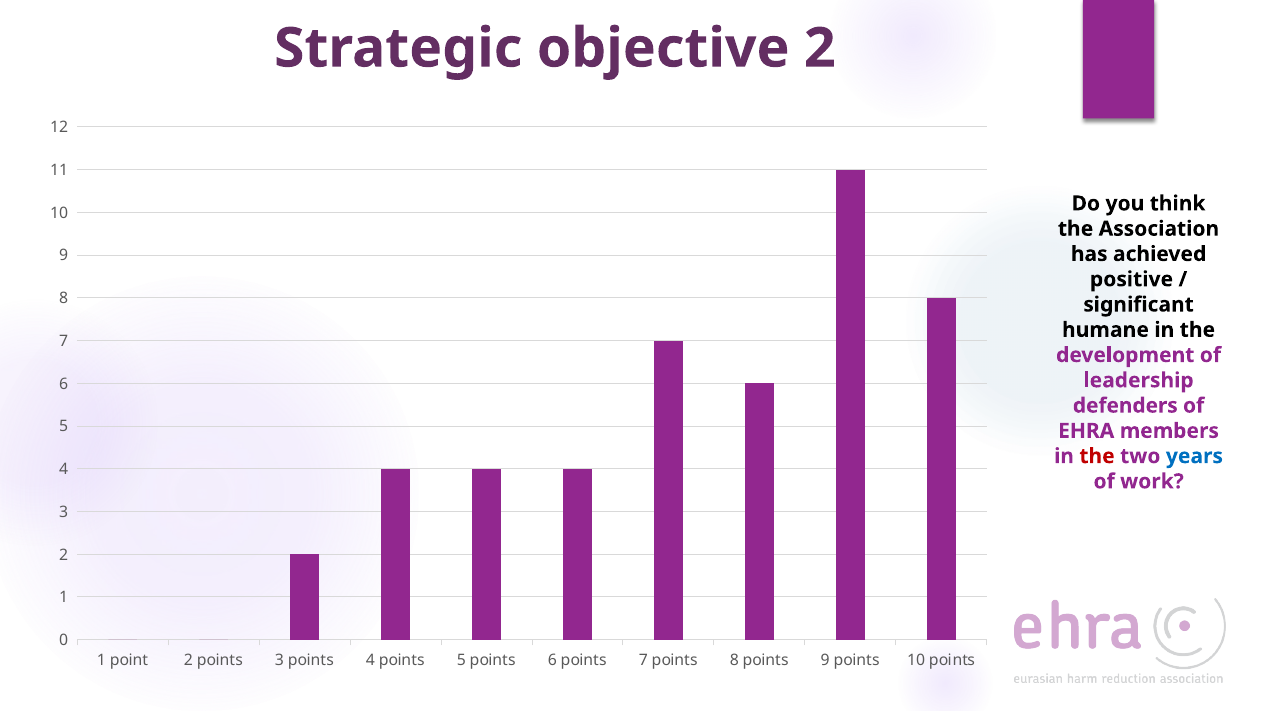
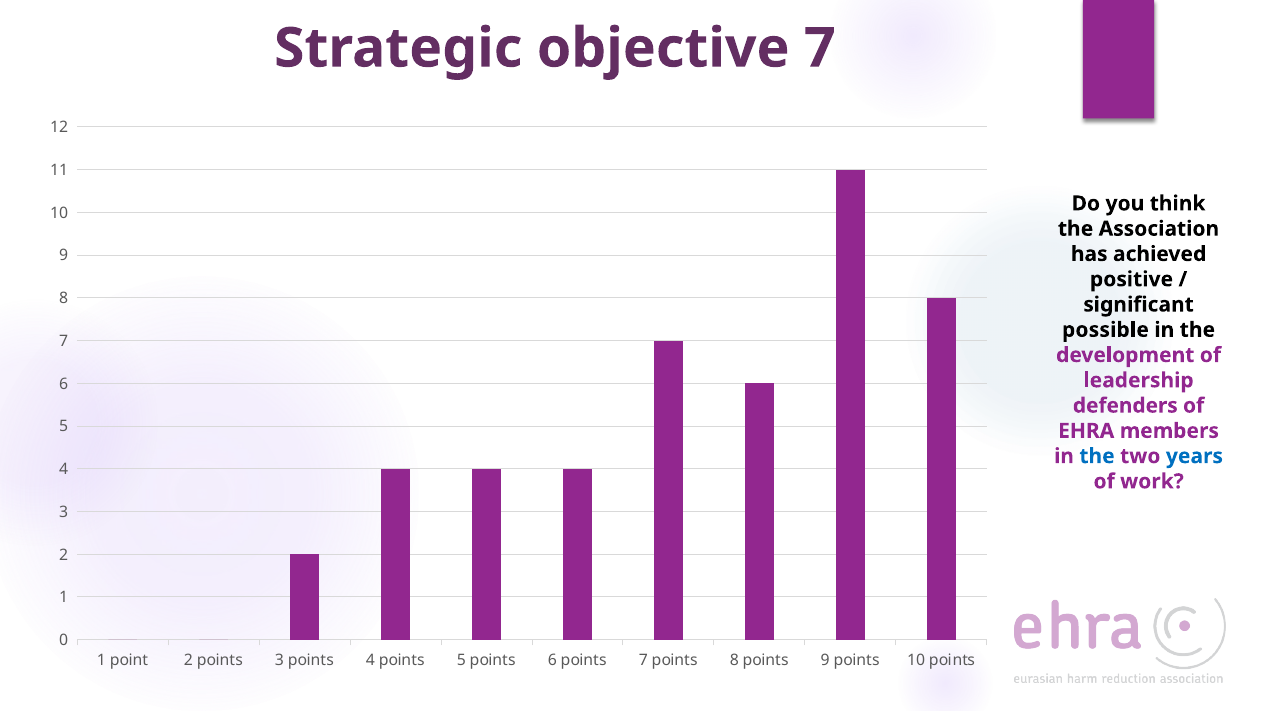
objective 2: 2 -> 7
humane: humane -> possible
the at (1097, 457) colour: red -> blue
